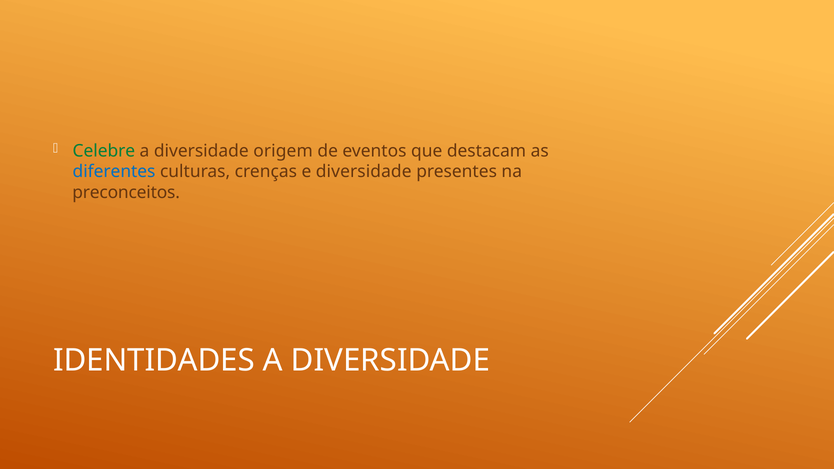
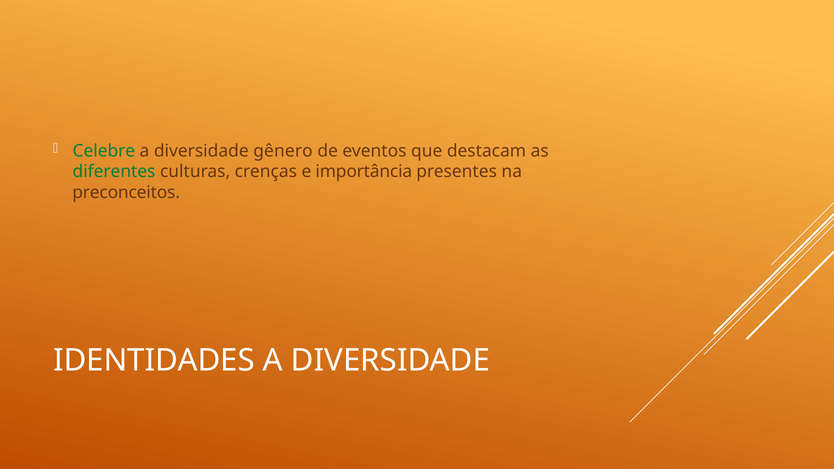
origem: origem -> gênero
diferentes colour: blue -> green
e diversidade: diversidade -> importância
